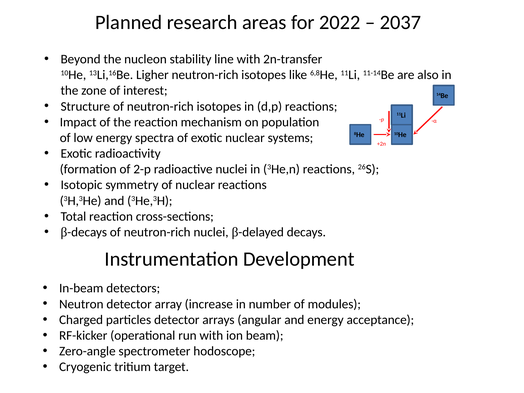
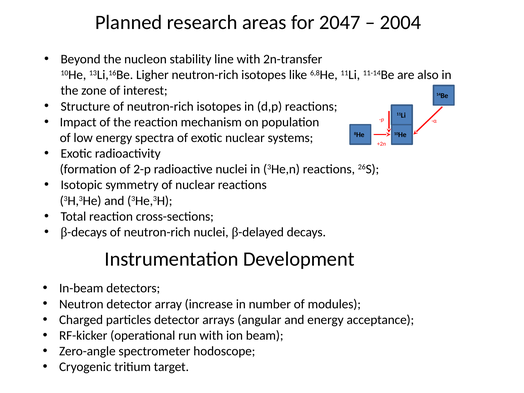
2022: 2022 -> 2047
2037: 2037 -> 2004
